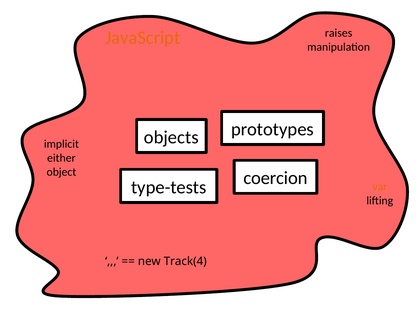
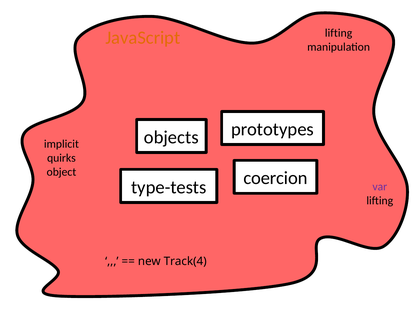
raises at (339, 33): raises -> lifting
either: either -> quirks
var colour: orange -> purple
